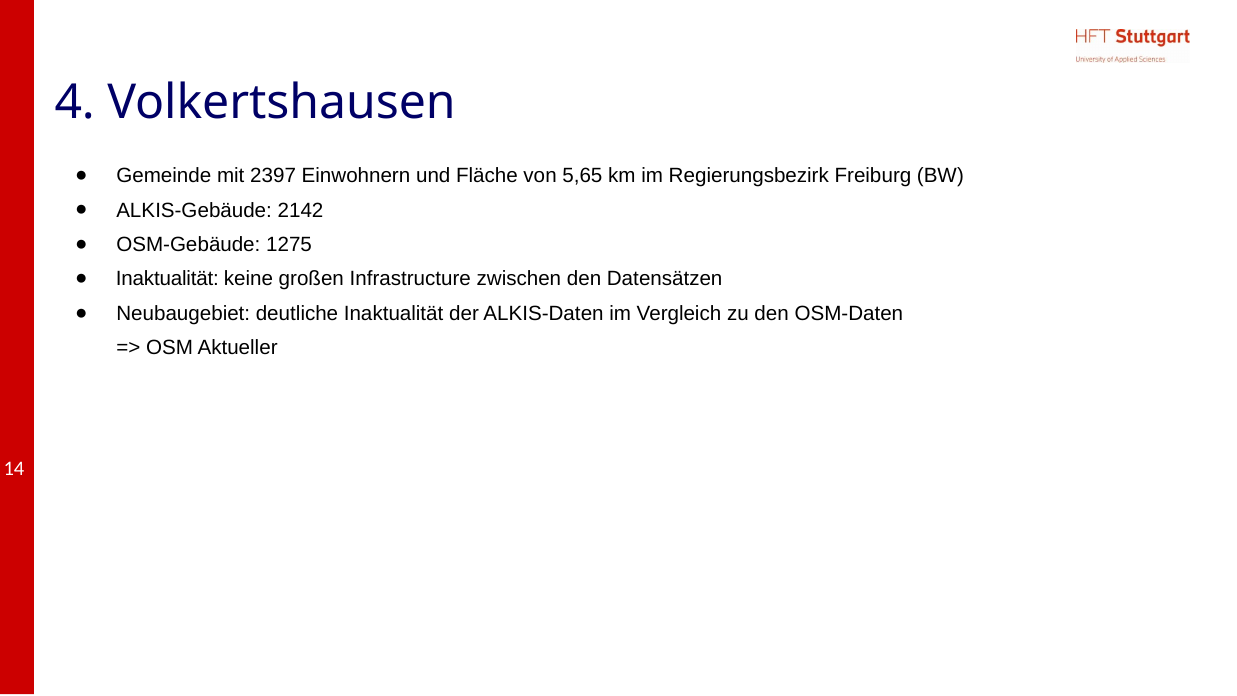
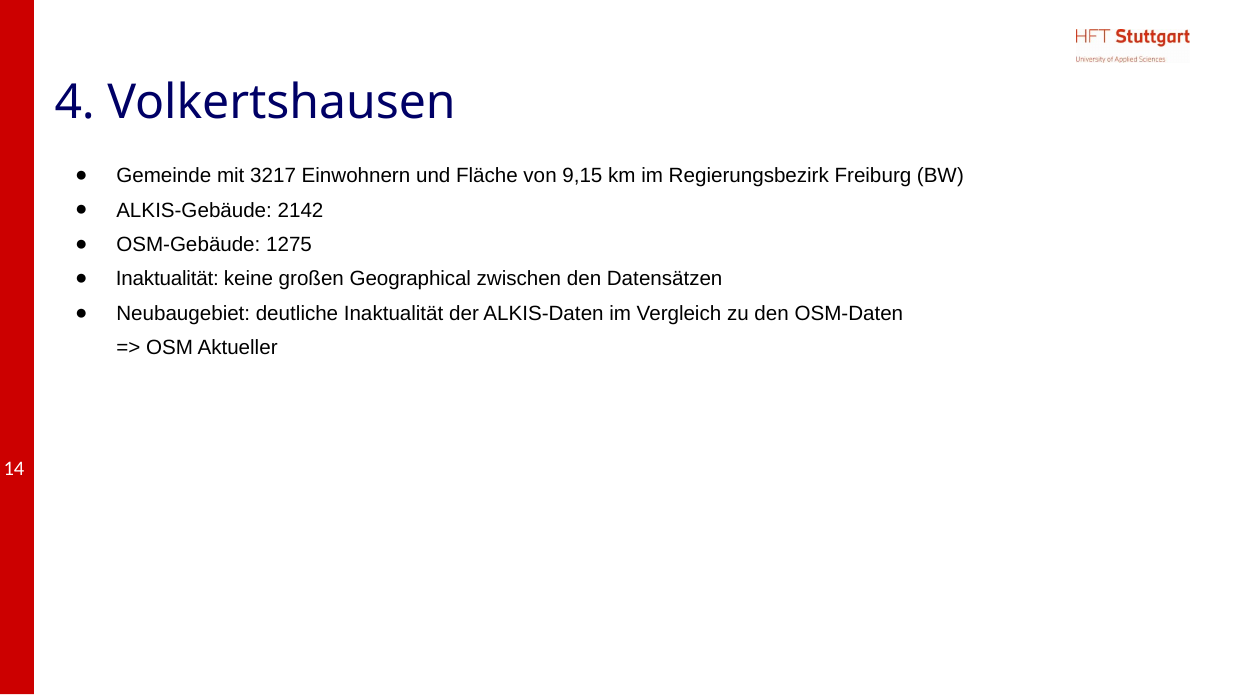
2397: 2397 -> 3217
5,65: 5,65 -> 9,15
Infrastructure: Infrastructure -> Geographical
